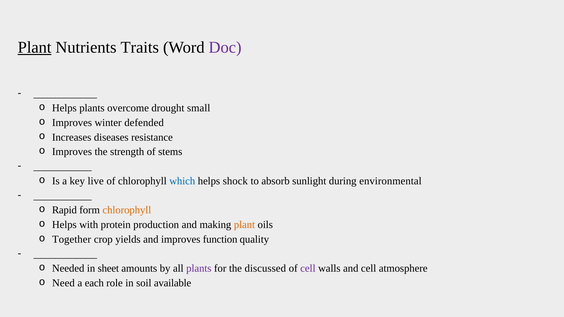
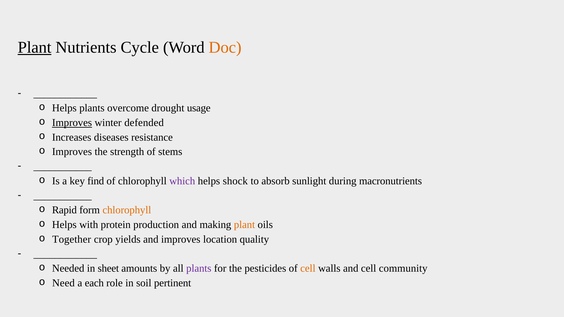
Traits: Traits -> Cycle
Doc colour: purple -> orange
small: small -> usage
Improves at (72, 123) underline: none -> present
live: live -> find
which colour: blue -> purple
environmental: environmental -> macronutrients
function: function -> location
discussed: discussed -> pesticides
cell at (308, 269) colour: purple -> orange
atmosphere: atmosphere -> community
available: available -> pertinent
